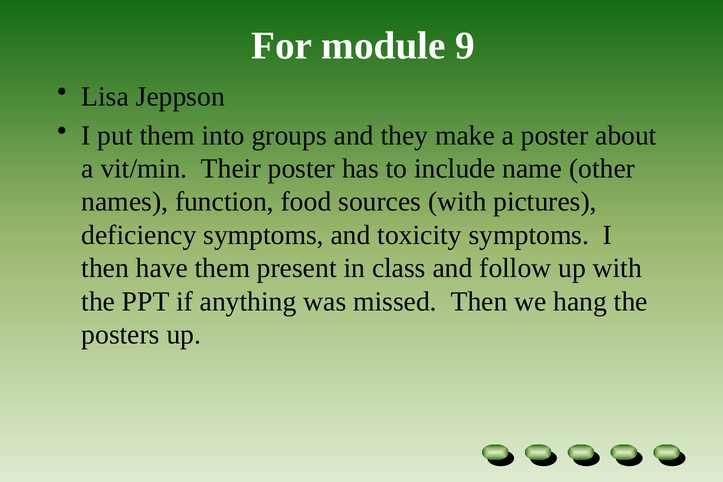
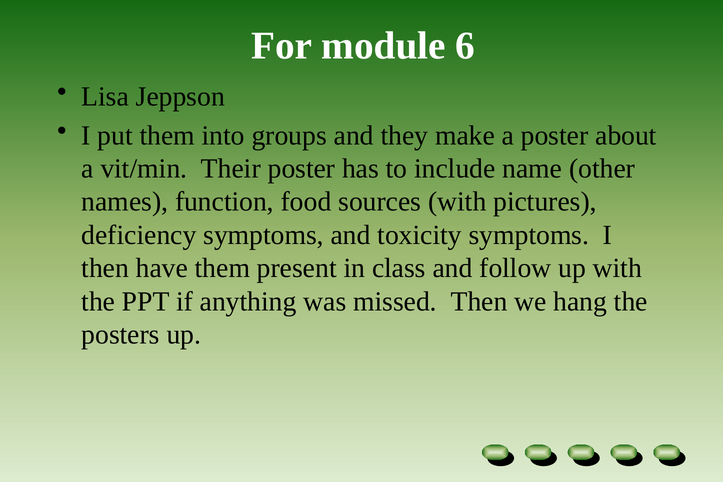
9: 9 -> 6
